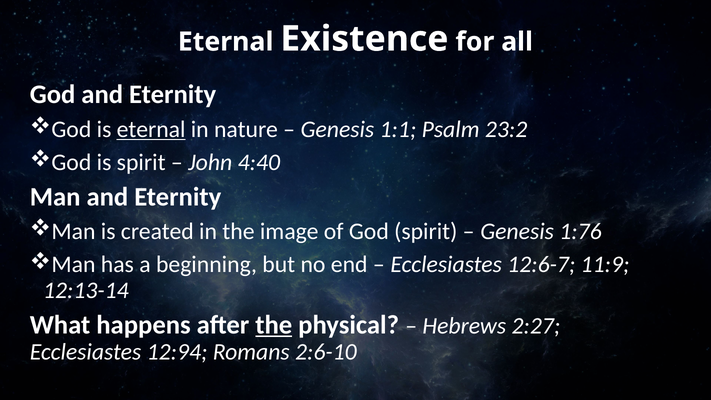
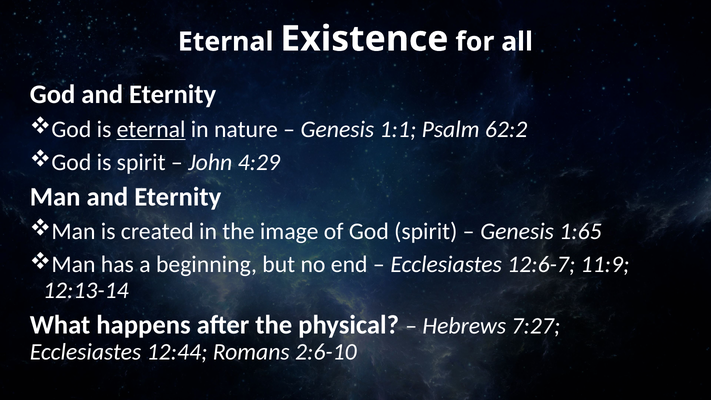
23:2: 23:2 -> 62:2
4:40: 4:40 -> 4:29
1:76: 1:76 -> 1:65
the at (274, 325) underline: present -> none
2:27: 2:27 -> 7:27
12:94: 12:94 -> 12:44
